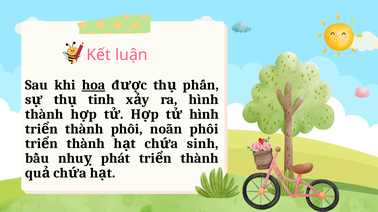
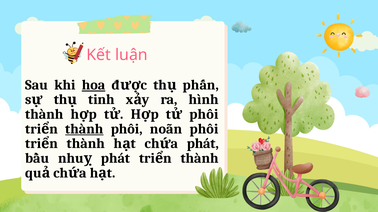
hình at (204, 115): hình -> phôi
thành at (84, 129) underline: none -> present
sinh at (203, 144): sinh -> phát
